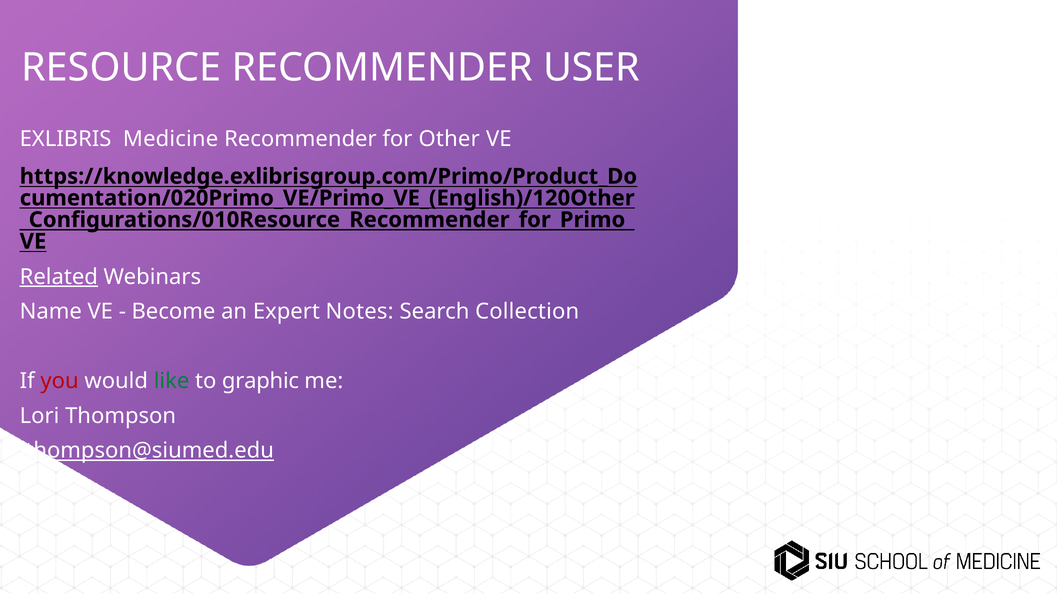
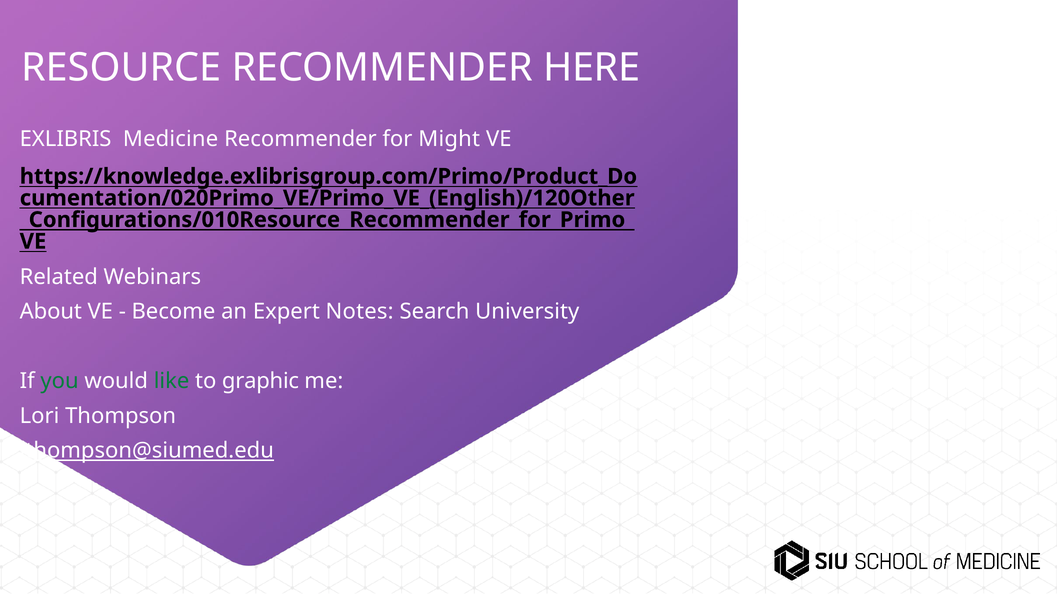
USER: USER -> HERE
Other: Other -> Might
Related underline: present -> none
Name: Name -> About
Collection: Collection -> University
you colour: red -> green
